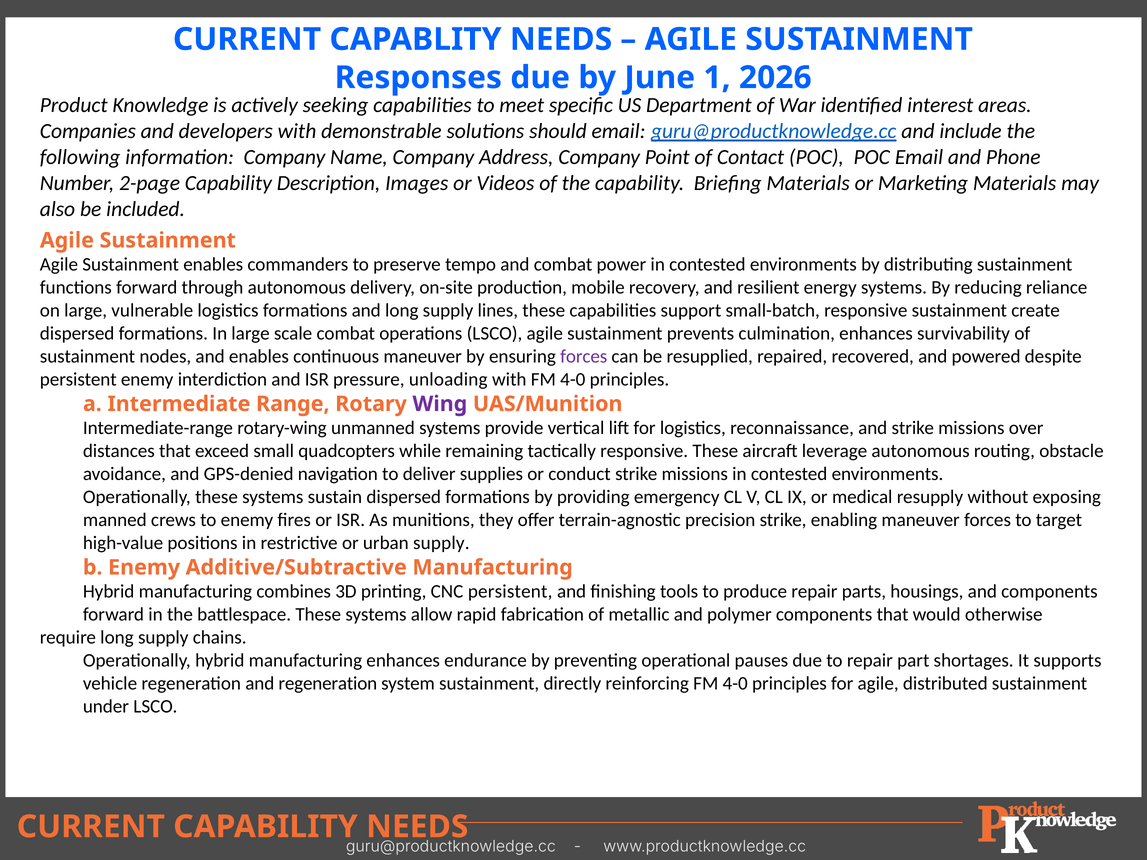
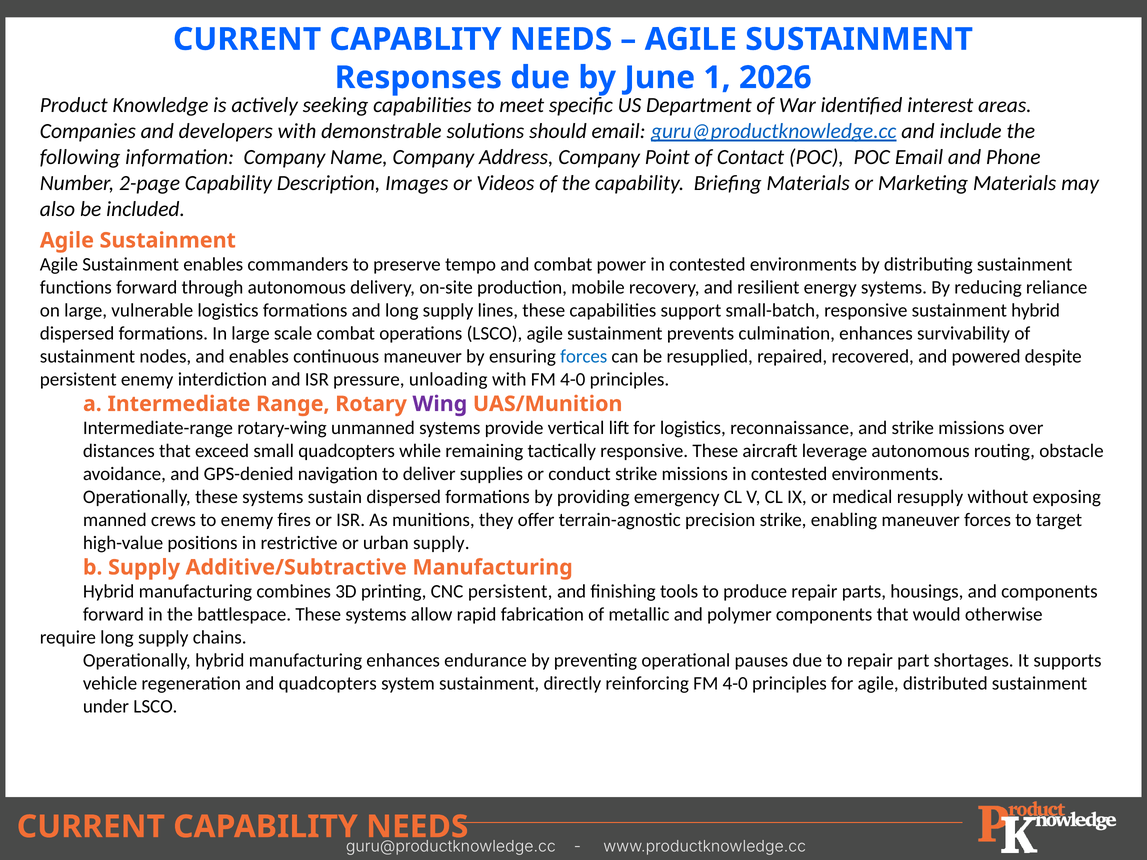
sustainment create: create -> hybrid
forces at (584, 357) colour: purple -> blue
b Enemy: Enemy -> Supply
and regeneration: regeneration -> quadcopters
